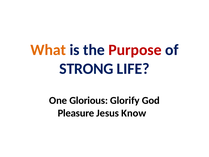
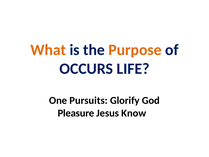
Purpose colour: red -> orange
STRONG: STRONG -> OCCURS
Glorious: Glorious -> Pursuits
